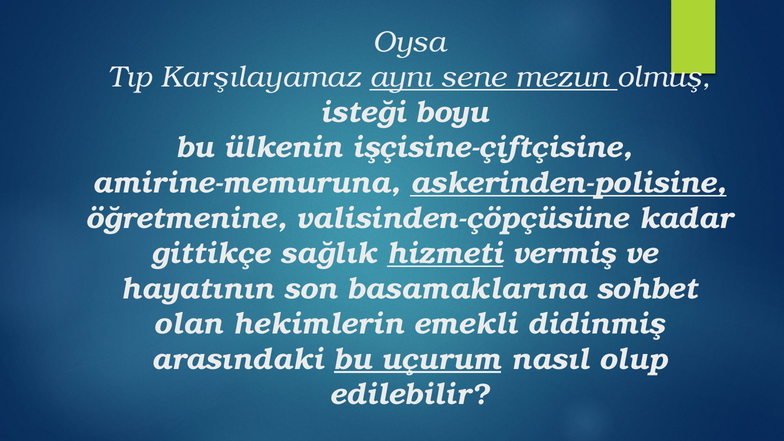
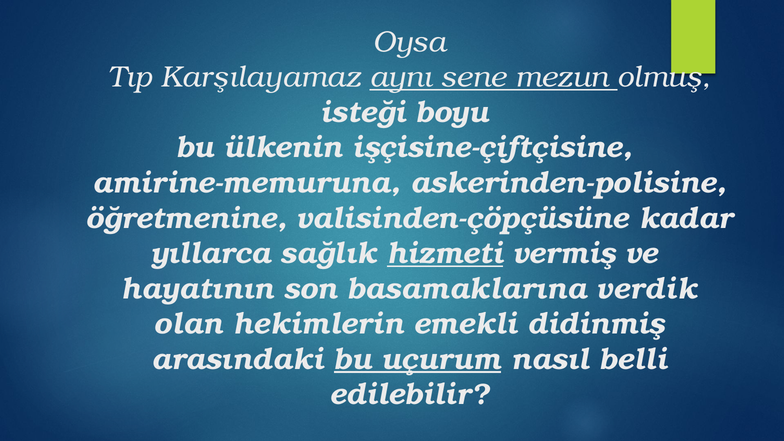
askerinden-polisine underline: present -> none
gittikçe: gittikçe -> yıllarca
sohbet: sohbet -> verdik
olup: olup -> belli
